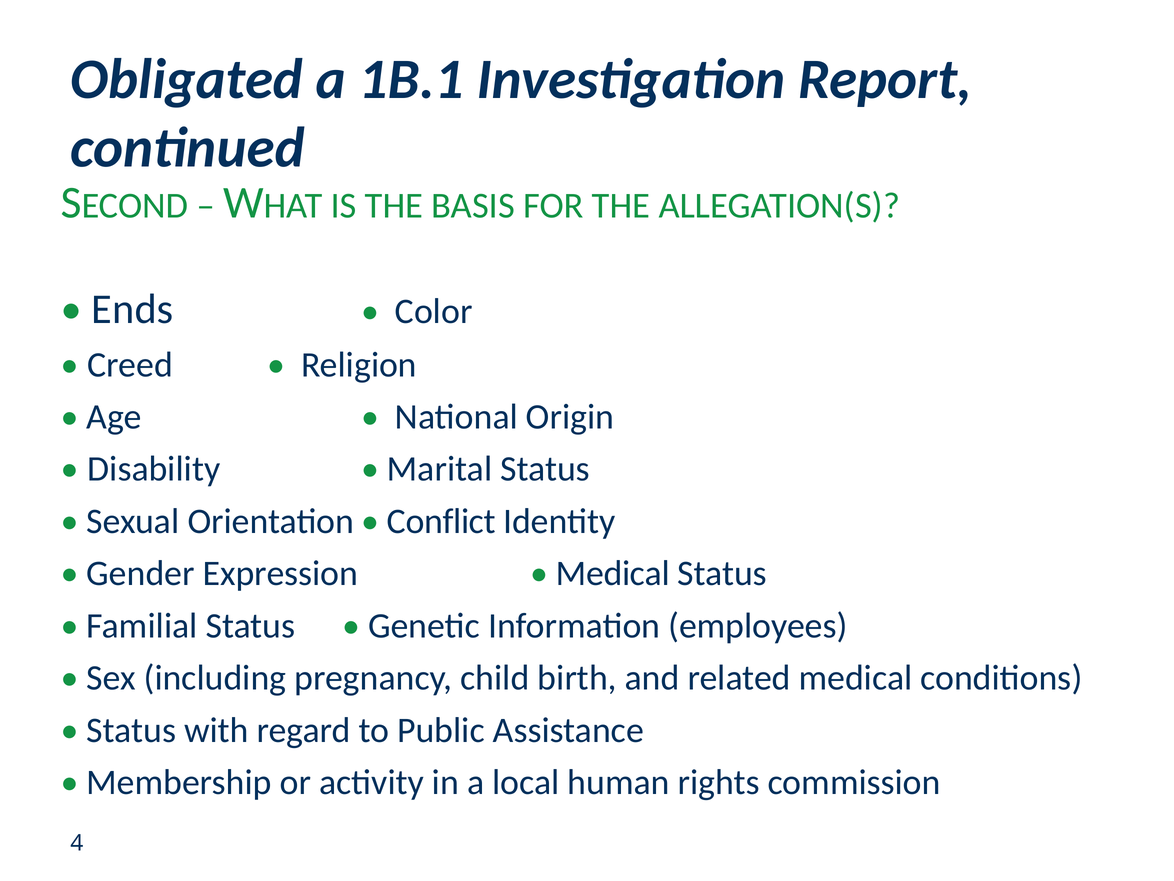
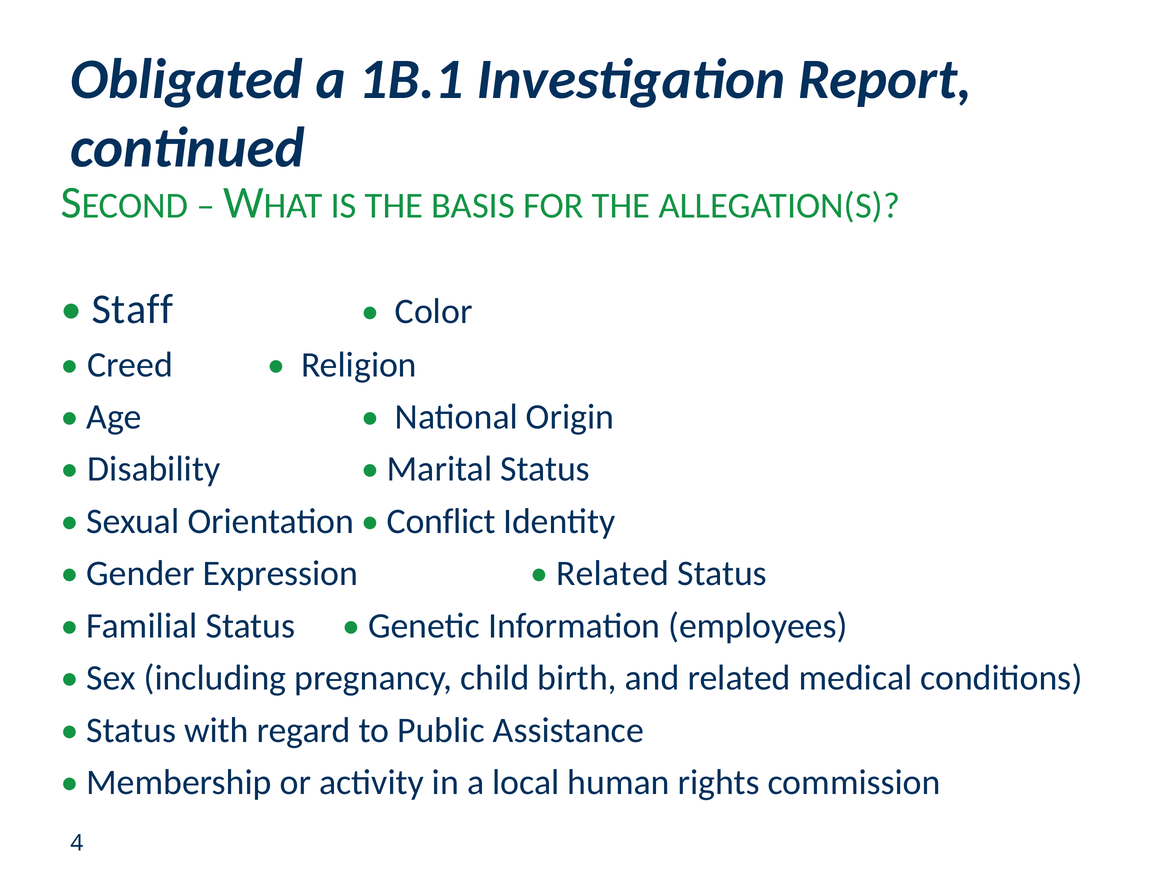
Ends: Ends -> Staff
Medical at (613, 573): Medical -> Related
